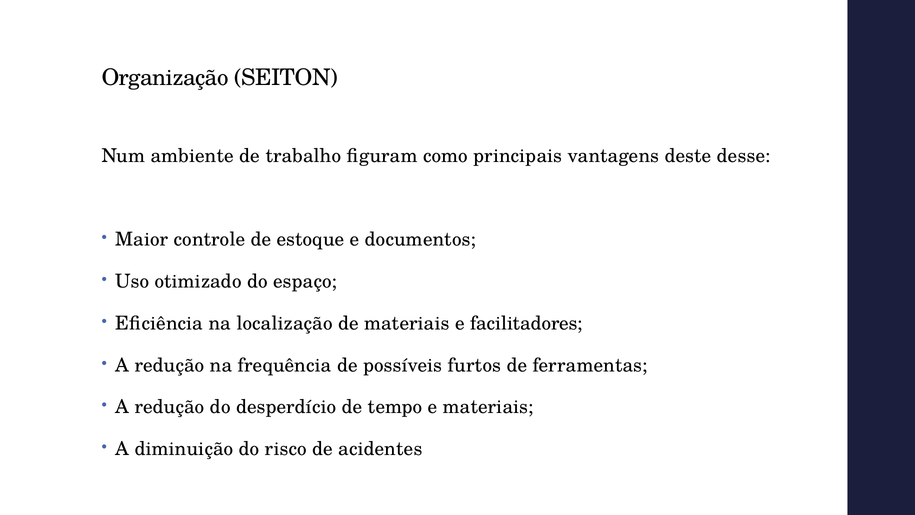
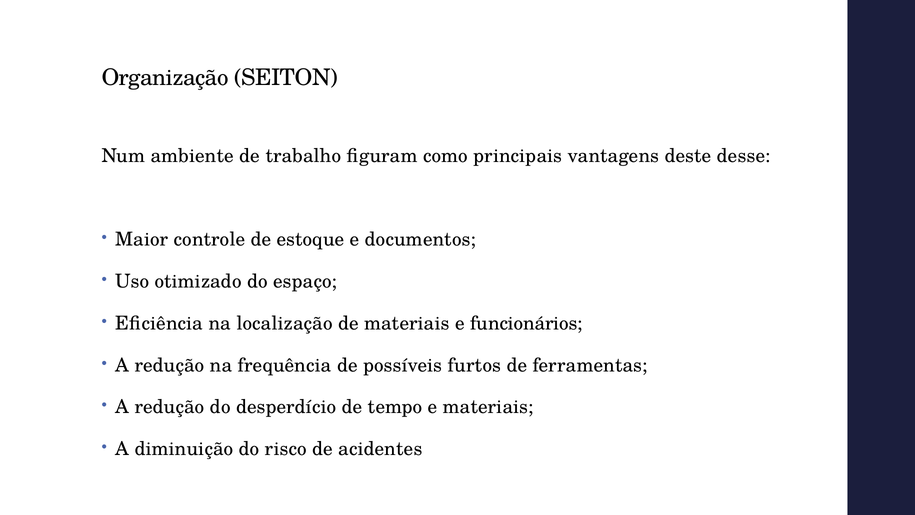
facilitadores: facilitadores -> funcionários
